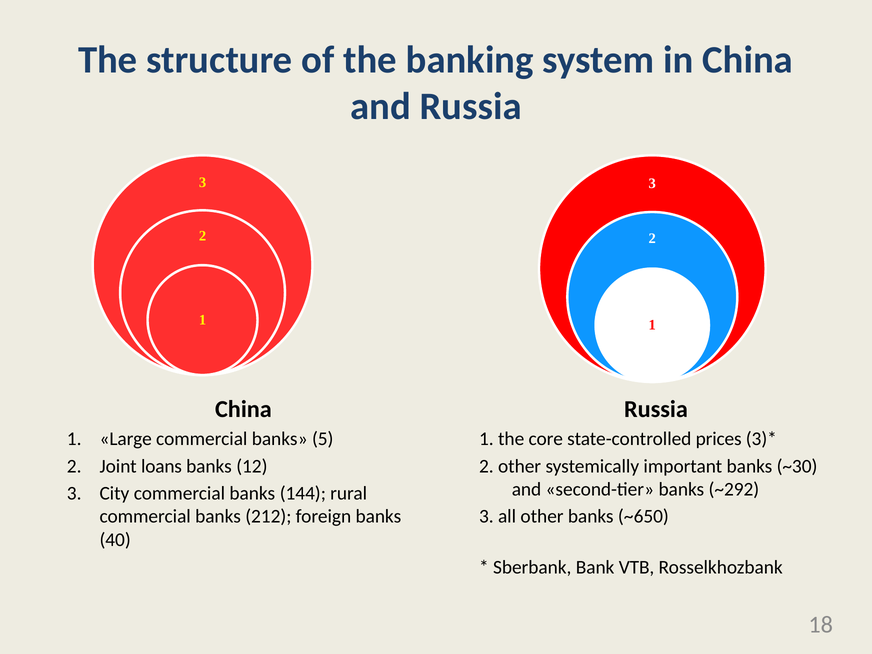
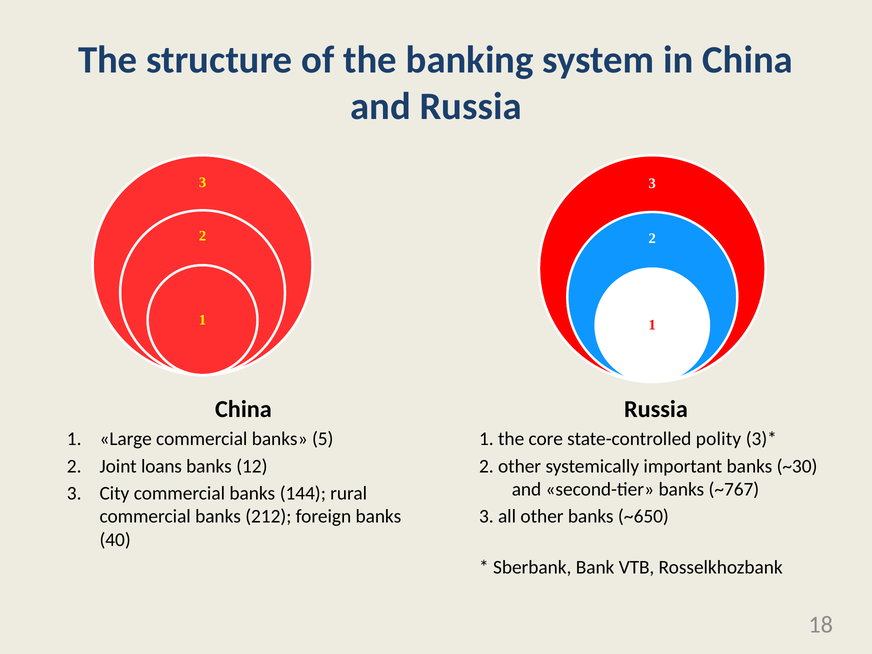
prices: prices -> polity
~292: ~292 -> ~767
